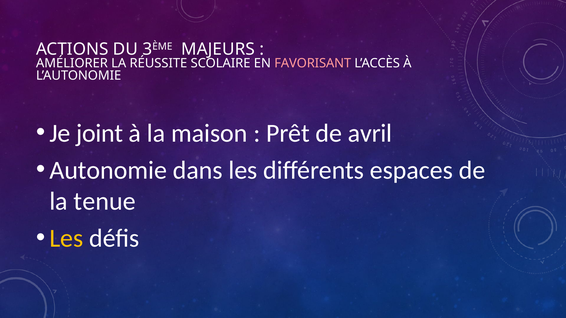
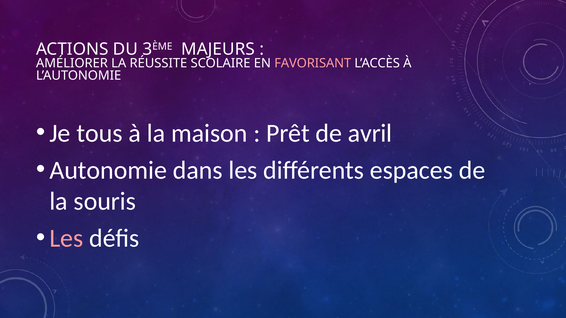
joint: joint -> tous
tenue: tenue -> souris
Les at (66, 239) colour: yellow -> pink
